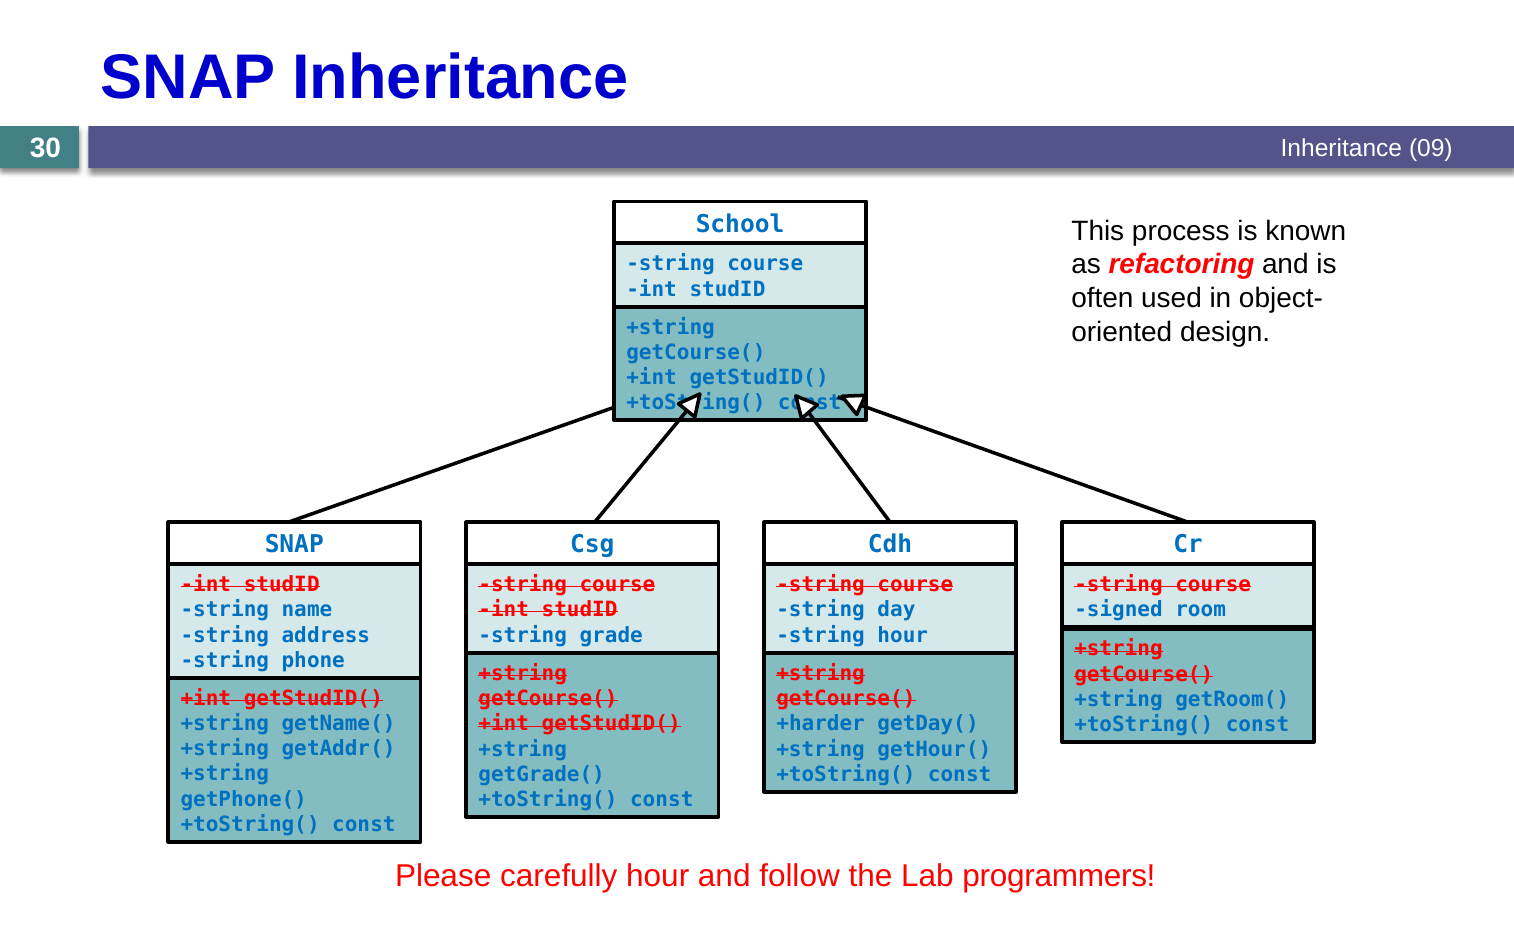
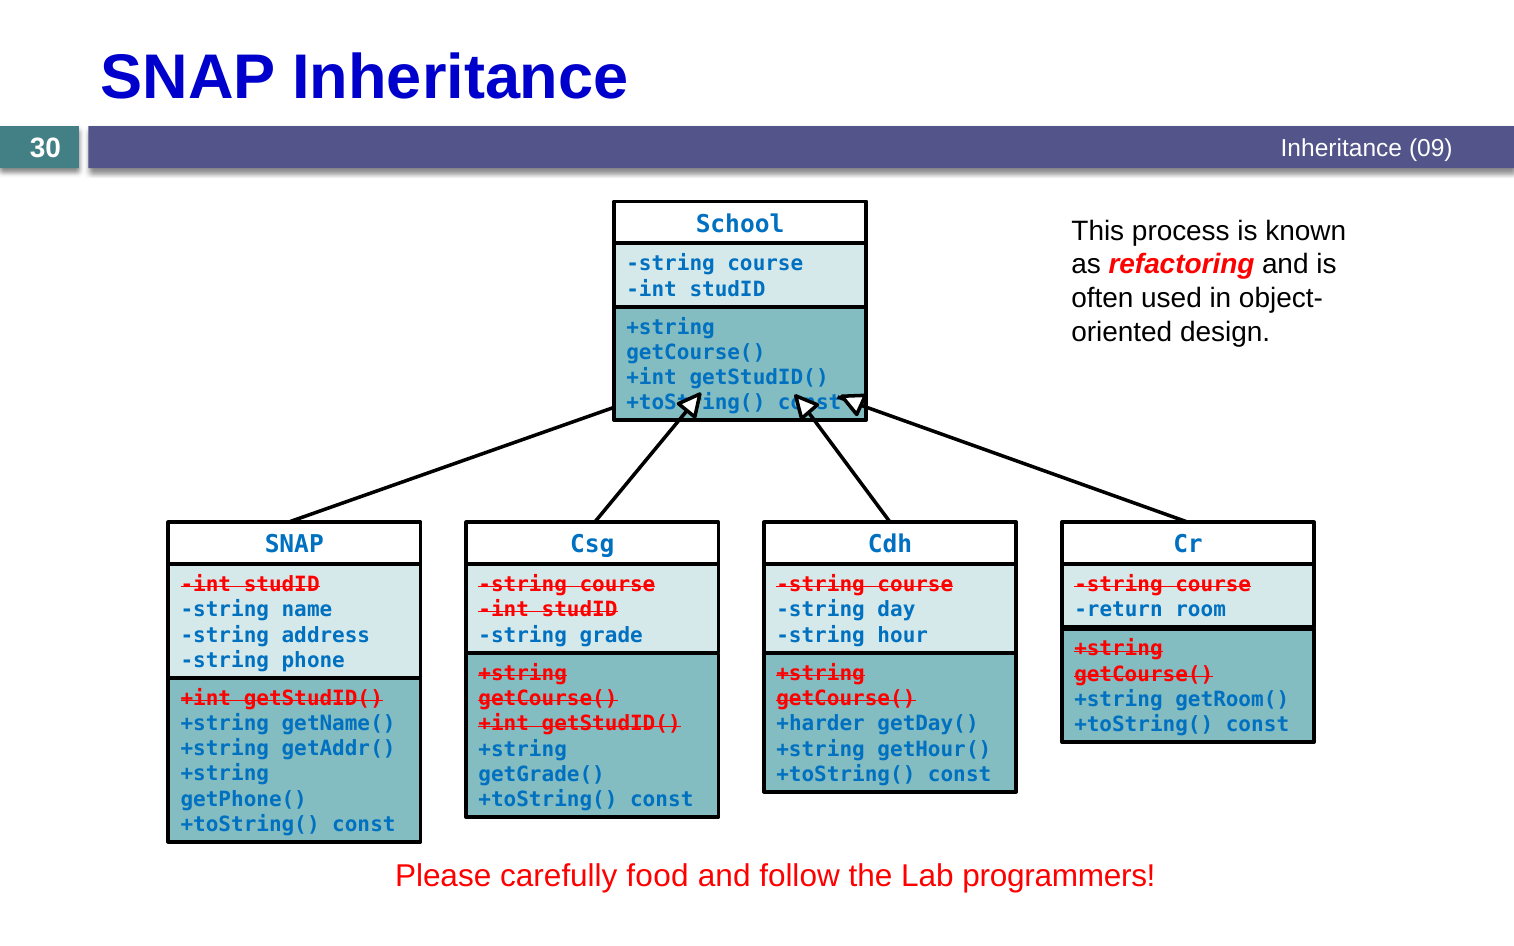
signed: signed -> return
carefully hour: hour -> food
